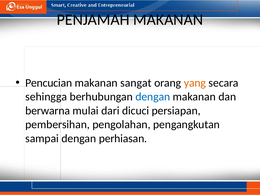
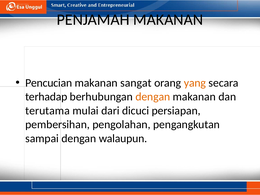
sehingga: sehingga -> terhadap
dengan at (153, 97) colour: blue -> orange
berwarna: berwarna -> terutama
perhiasan: perhiasan -> walaupun
